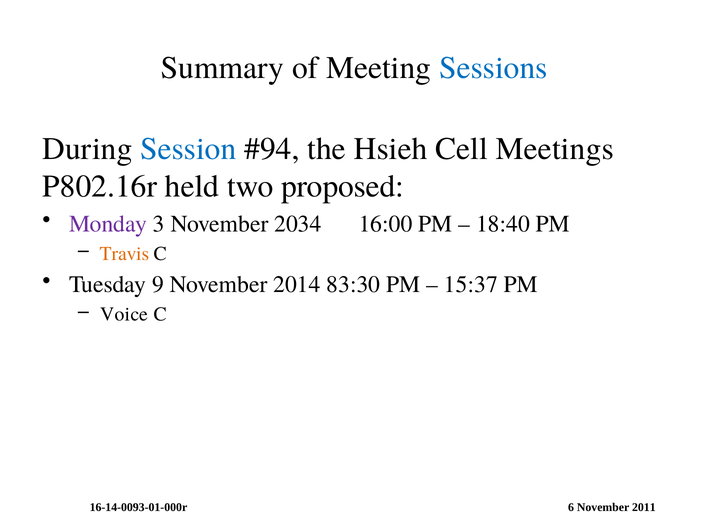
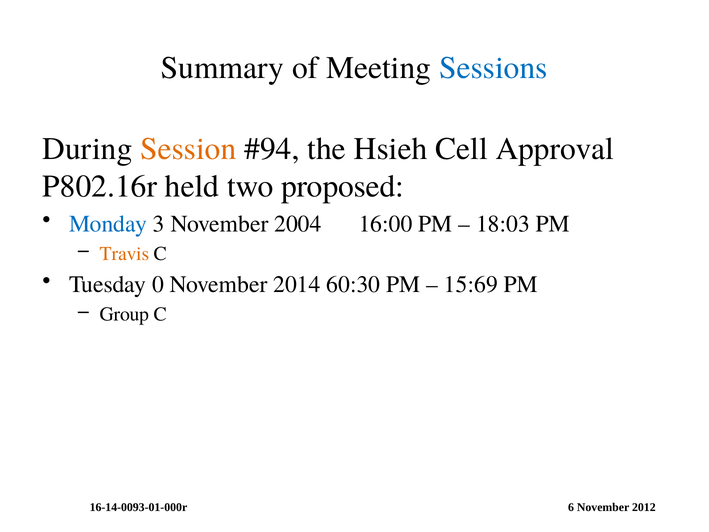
Session colour: blue -> orange
Meetings: Meetings -> Approval
Monday colour: purple -> blue
2034: 2034 -> 2004
18:40: 18:40 -> 18:03
9: 9 -> 0
83:30: 83:30 -> 60:30
15:37: 15:37 -> 15:69
Voice: Voice -> Group
2011: 2011 -> 2012
